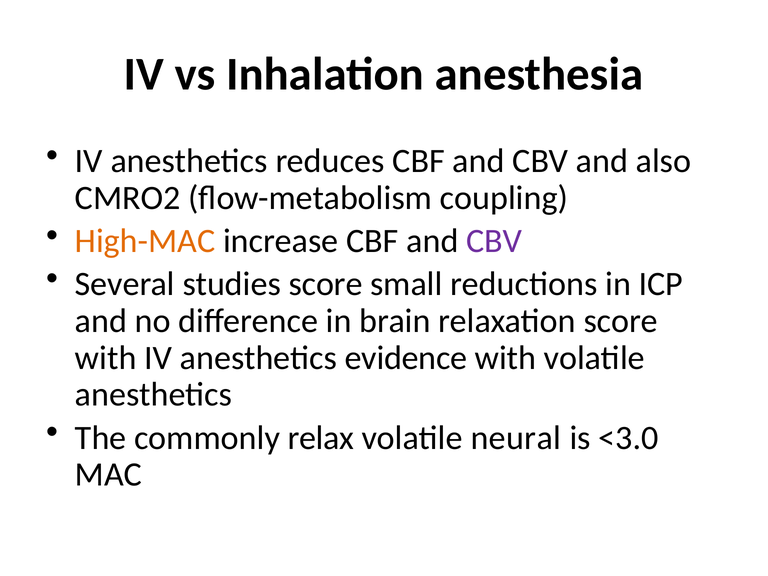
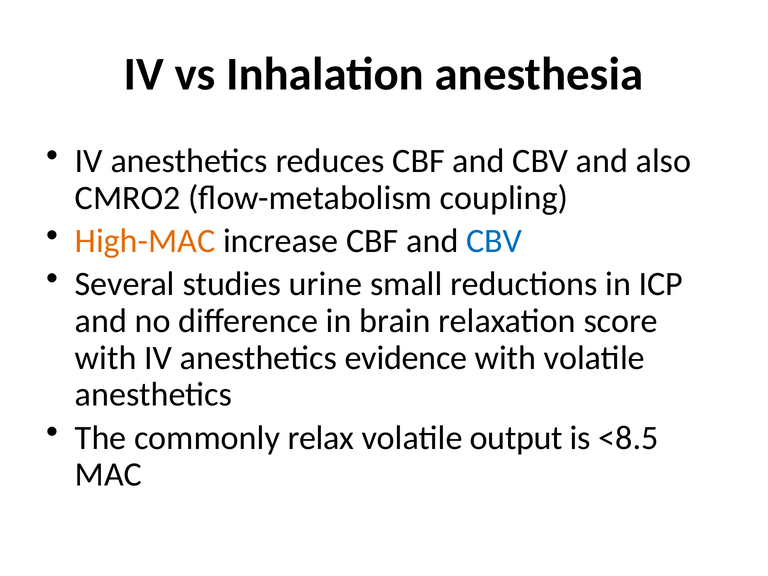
CBV at (494, 241) colour: purple -> blue
studies score: score -> urine
neural: neural -> output
<3.0: <3.0 -> <8.5
